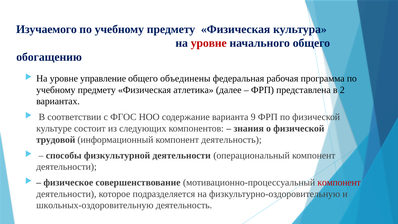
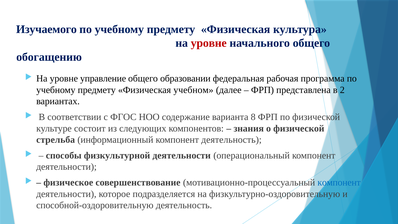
объединены: объединены -> образовании
атлетика: атлетика -> учебном
9: 9 -> 8
трудовой: трудовой -> стрельба
компонент at (339, 182) colour: red -> blue
школьных-оздоровительную: школьных-оздоровительную -> способной-оздоровительную
